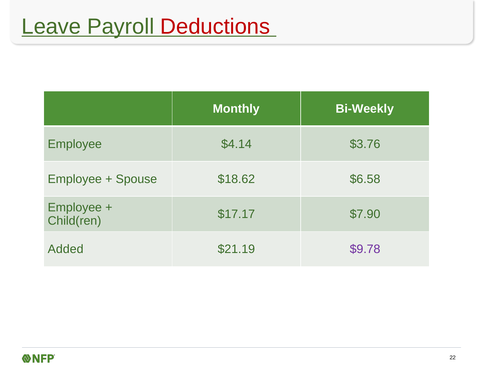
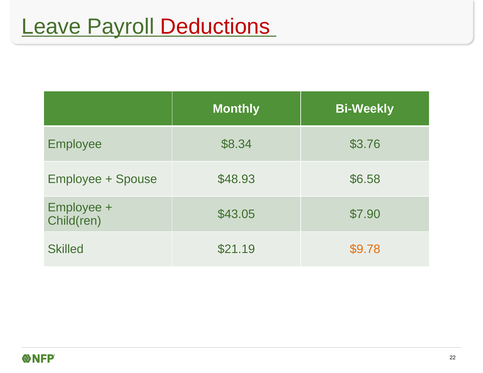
$4.14: $4.14 -> $8.34
$18.62: $18.62 -> $48.93
$17.17: $17.17 -> $43.05
Added: Added -> Skilled
$9.78 colour: purple -> orange
